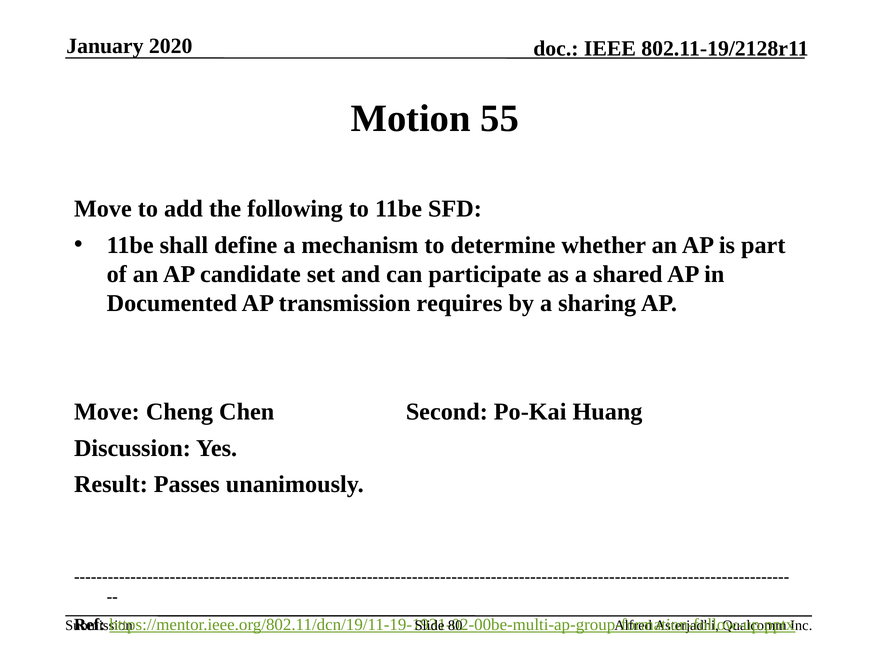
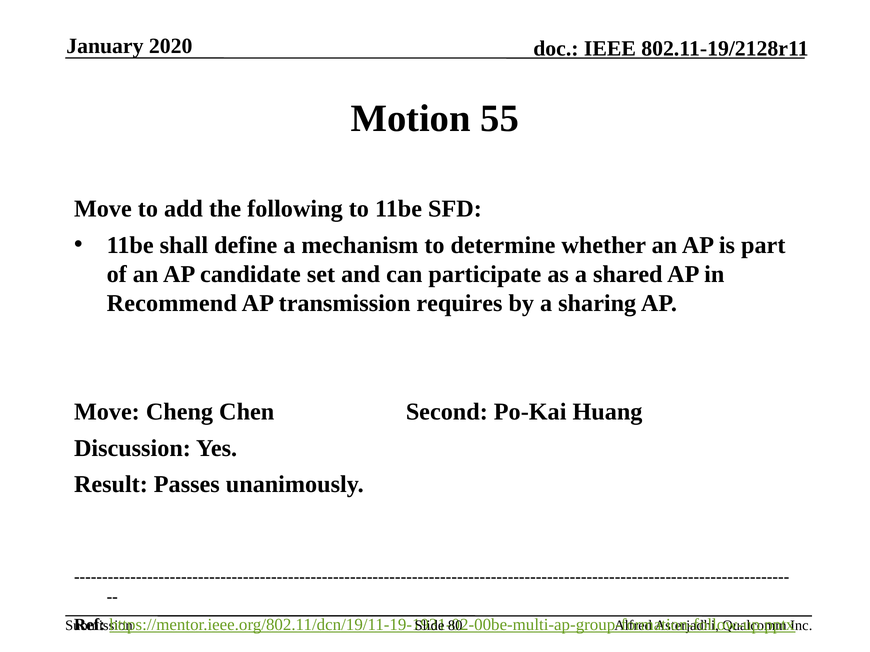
Documented: Documented -> Recommend
